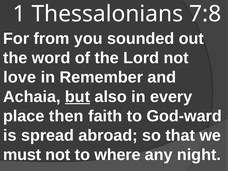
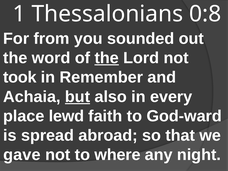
7:8: 7:8 -> 0:8
the at (107, 58) underline: none -> present
love: love -> took
then: then -> lewd
must: must -> gave
